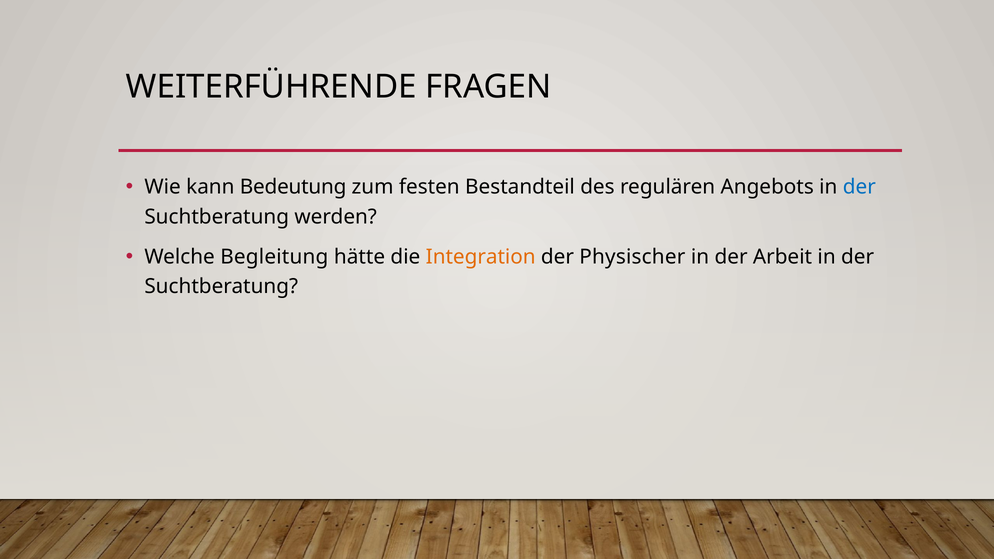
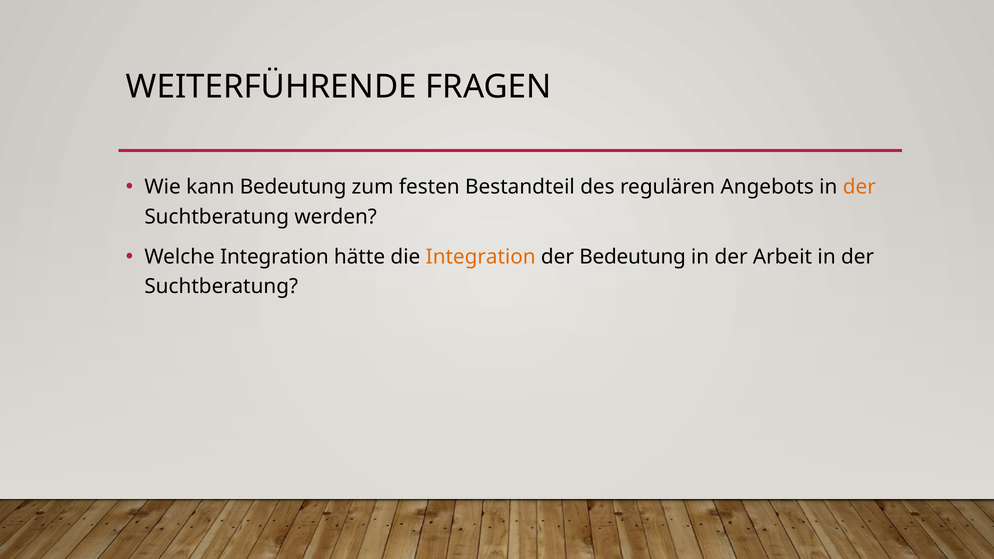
der at (859, 187) colour: blue -> orange
Welche Begleitung: Begleitung -> Integration
der Physischer: Physischer -> Bedeutung
